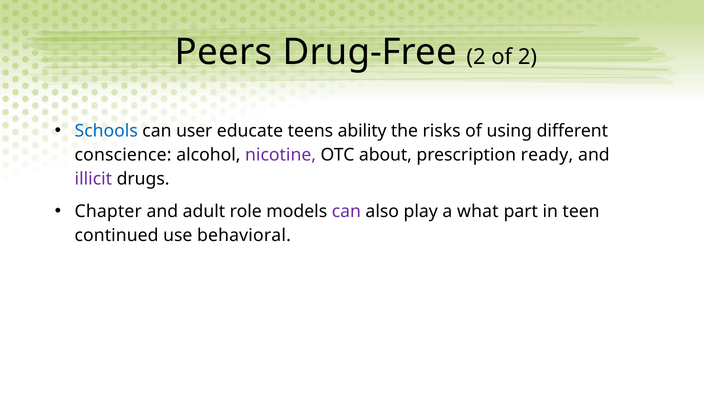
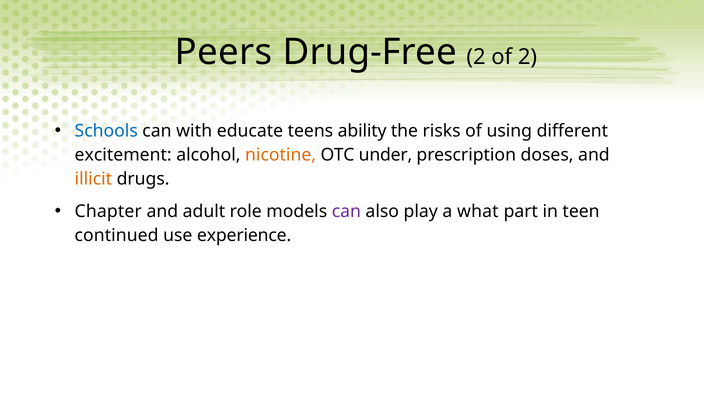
user: user -> with
conscience: conscience -> excitement
nicotine colour: purple -> orange
about: about -> under
ready: ready -> doses
illicit colour: purple -> orange
behavioral: behavioral -> experience
